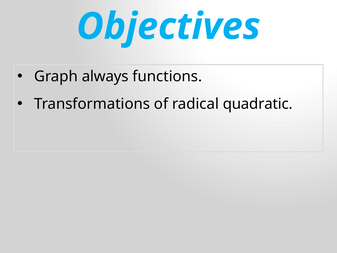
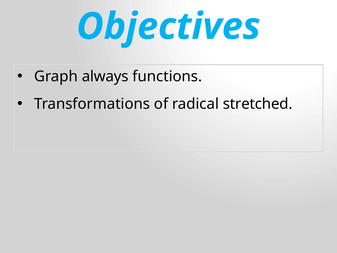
quadratic: quadratic -> stretched
